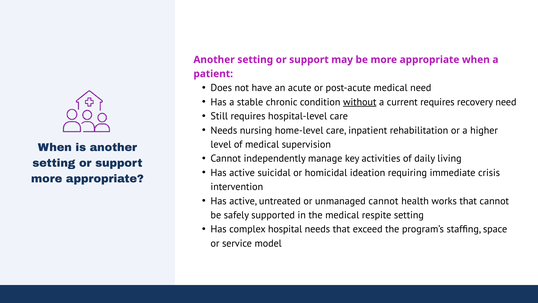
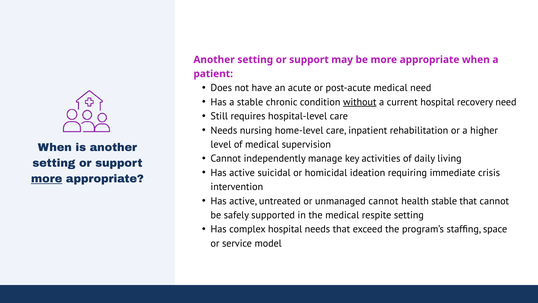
current requires: requires -> hospital
more at (47, 179) underline: none -> present
health works: works -> stable
